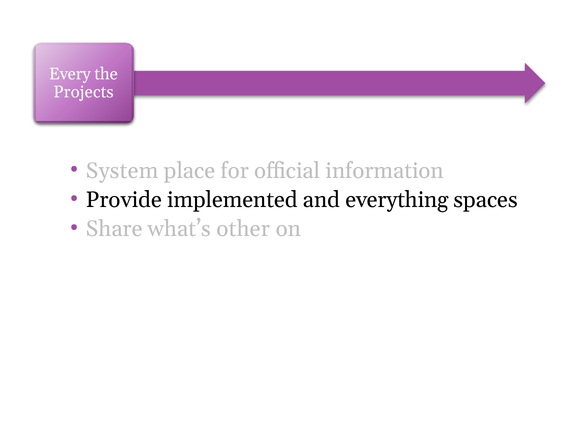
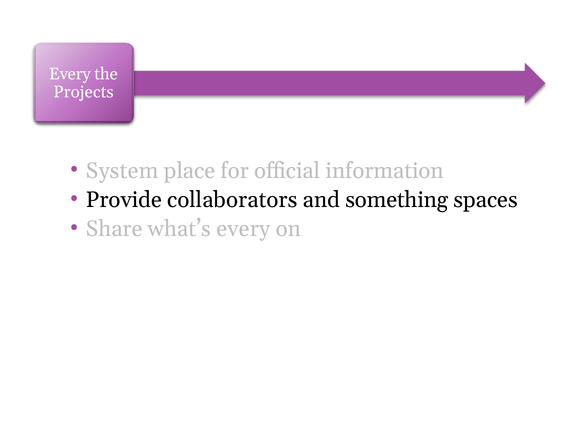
implemented: implemented -> collaborators
everything: everything -> something
what’s other: other -> every
